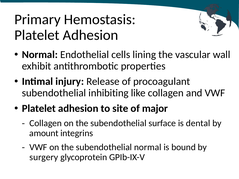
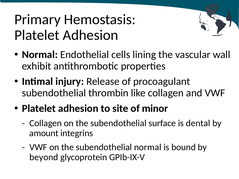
inhibiting: inhibiting -> thrombin
major: major -> minor
surgery: surgery -> beyond
